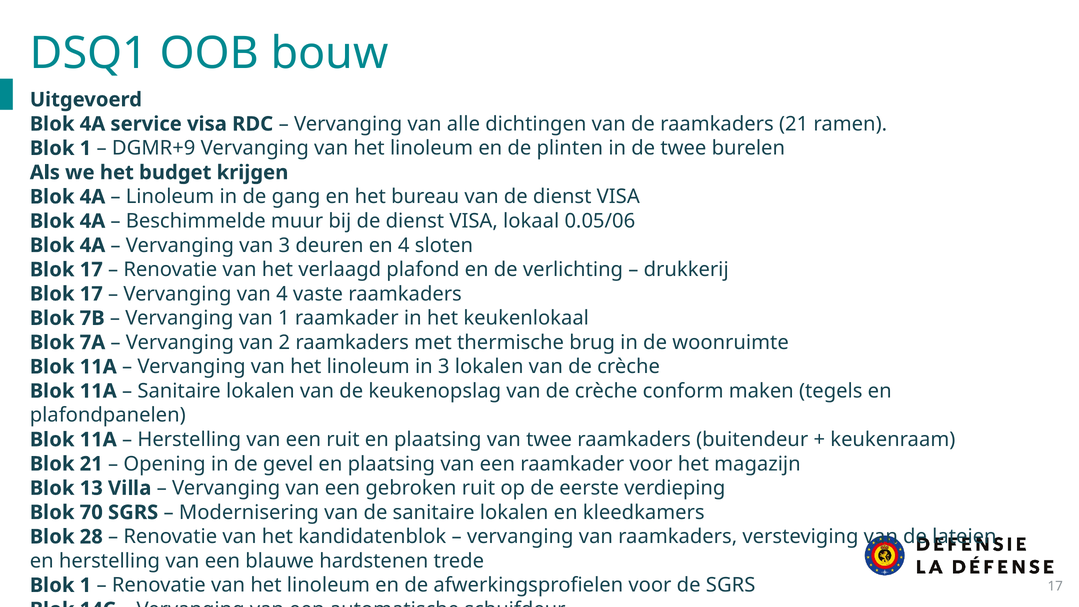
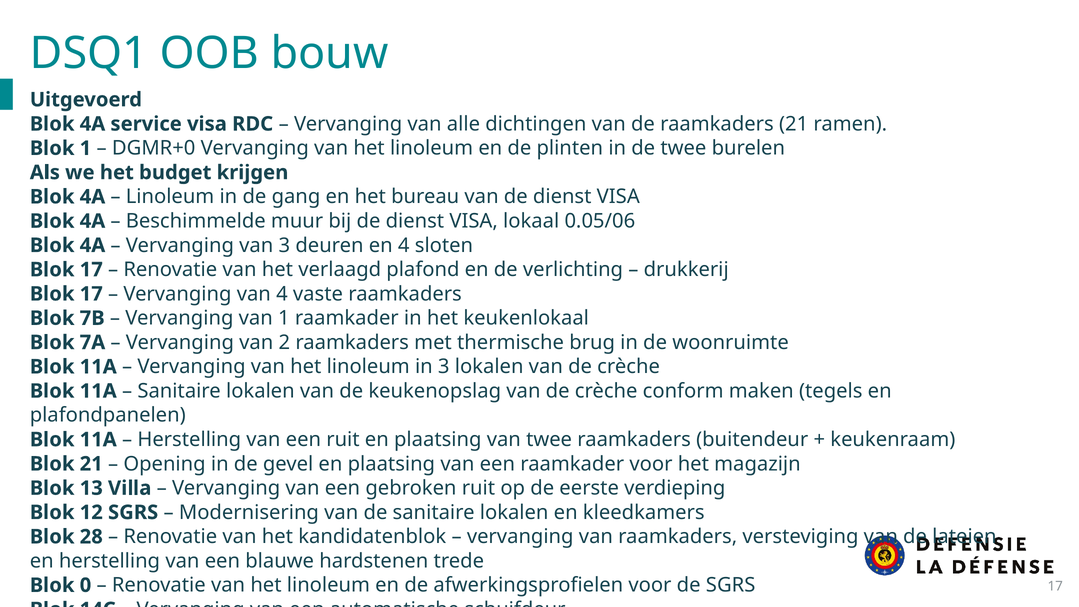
DGMR+9: DGMR+9 -> DGMR+0
70: 70 -> 12
1 at (85, 585): 1 -> 0
